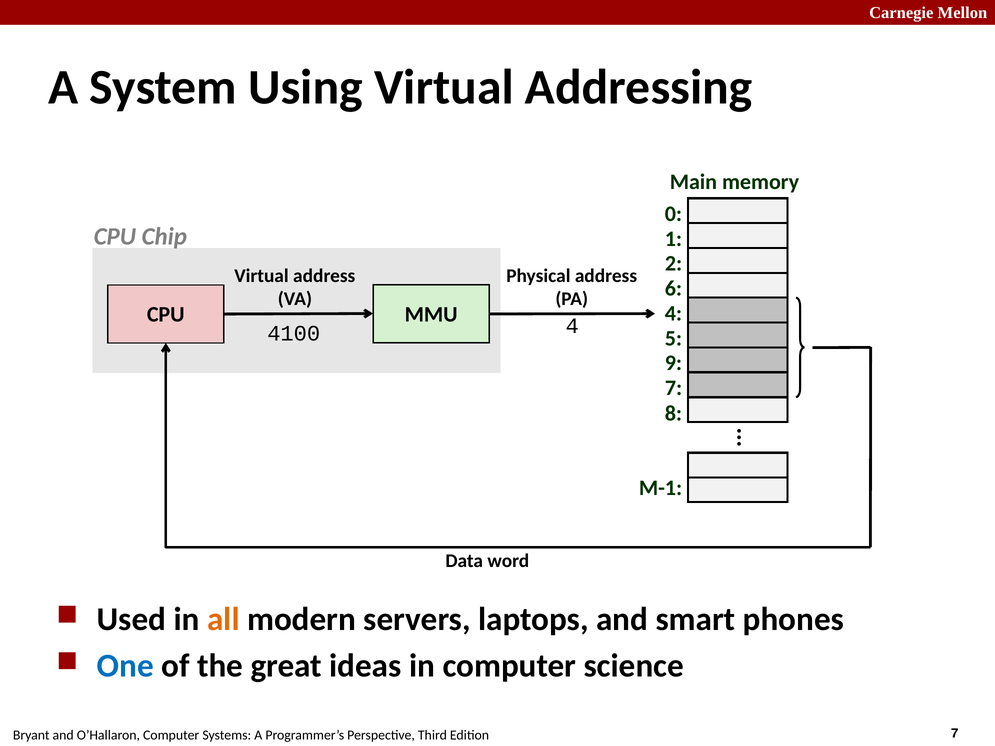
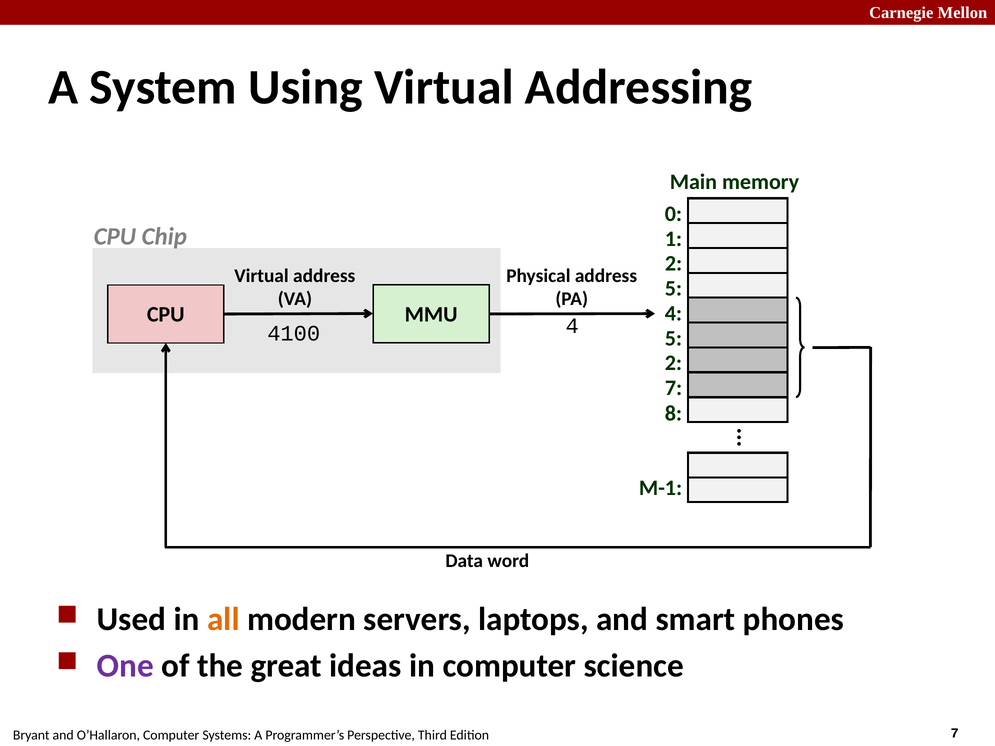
6 at (673, 289): 6 -> 5
9 at (673, 363): 9 -> 2
One colour: blue -> purple
